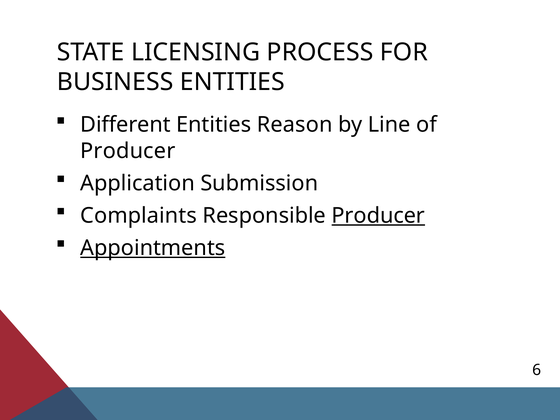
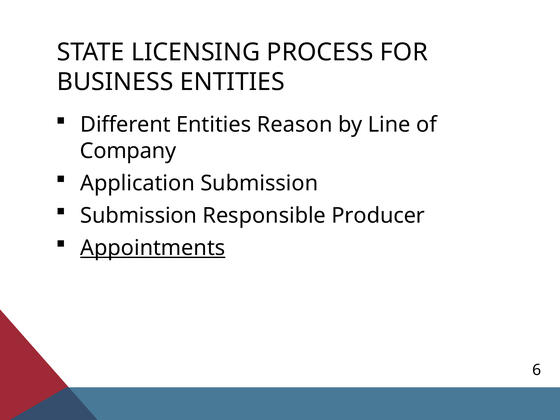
Producer at (128, 151): Producer -> Company
Complaints at (139, 216): Complaints -> Submission
Producer at (378, 216) underline: present -> none
